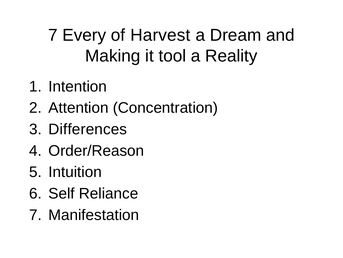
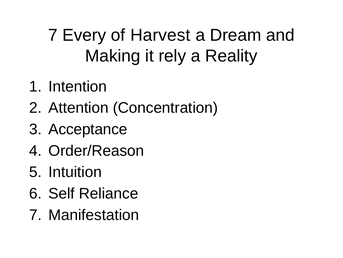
tool: tool -> rely
Differences: Differences -> Acceptance
